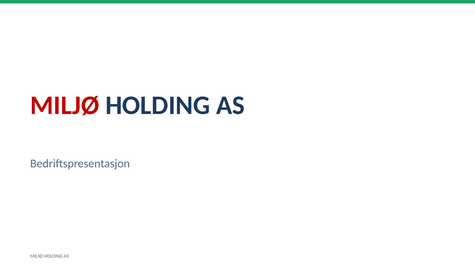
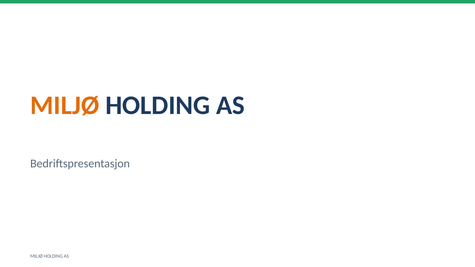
MILJØ at (65, 105) colour: red -> orange
